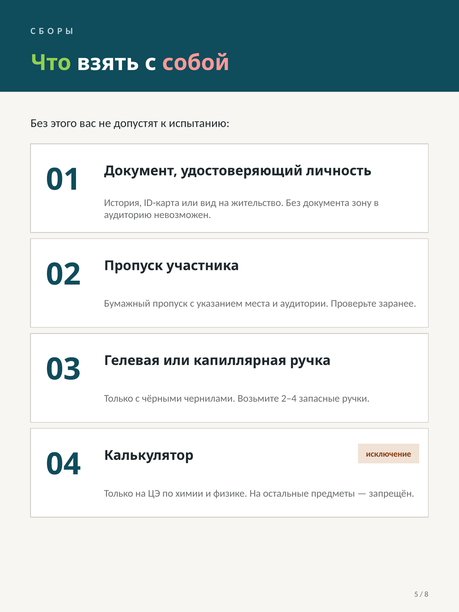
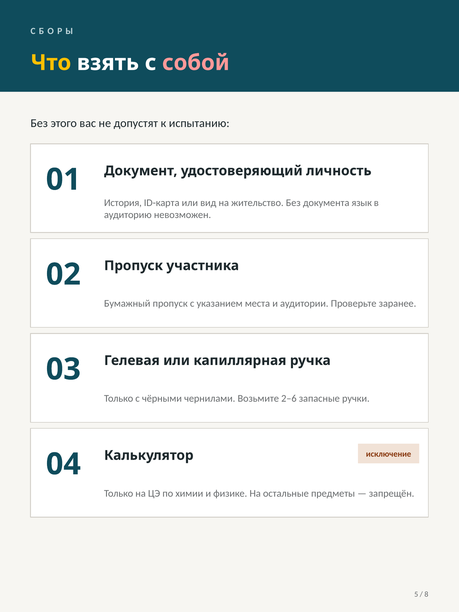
Что colour: light green -> yellow
зону: зону -> язык
2–4: 2–4 -> 2–6
